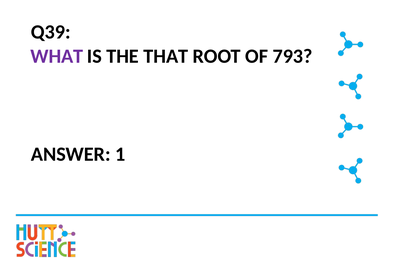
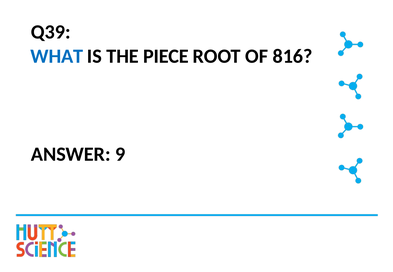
WHAT colour: purple -> blue
THAT: THAT -> PIECE
793: 793 -> 816
1: 1 -> 9
